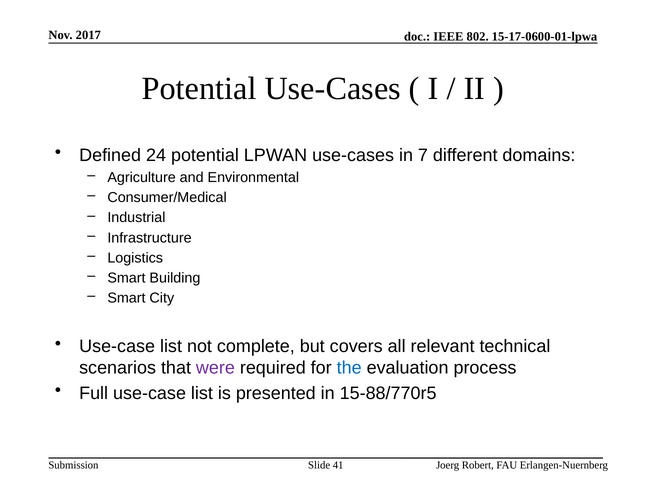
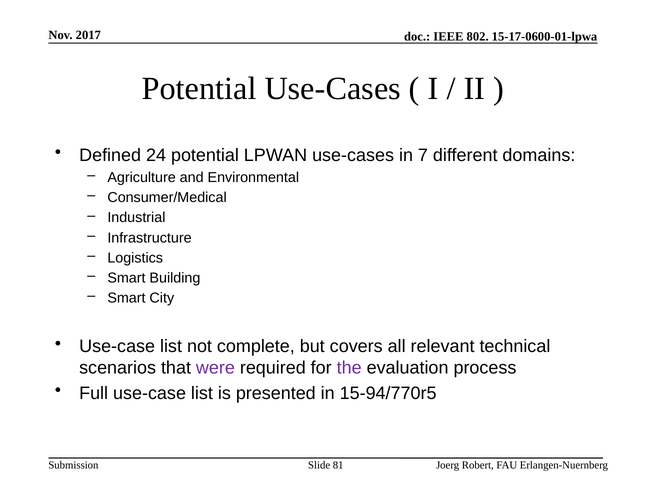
the colour: blue -> purple
15-88/770r5: 15-88/770r5 -> 15-94/770r5
41: 41 -> 81
